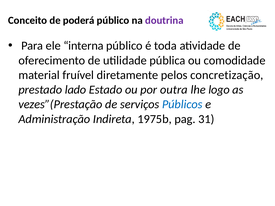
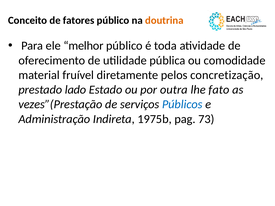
poderá: poderá -> fatores
doutrina colour: purple -> orange
interna: interna -> melhor
logo: logo -> fato
31: 31 -> 73
